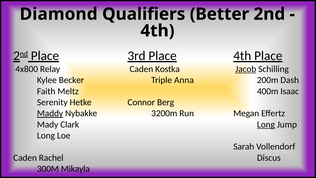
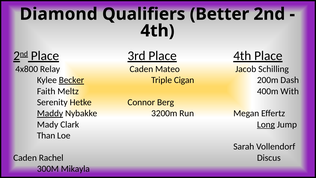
Kostka: Kostka -> Mateo
Jacob underline: present -> none
Becker underline: none -> present
Anna: Anna -> Cigan
Isaac: Isaac -> With
Long at (46, 135): Long -> Than
